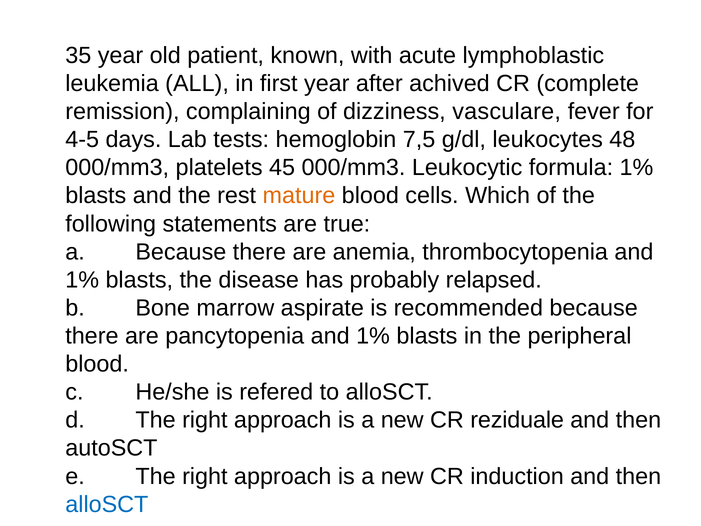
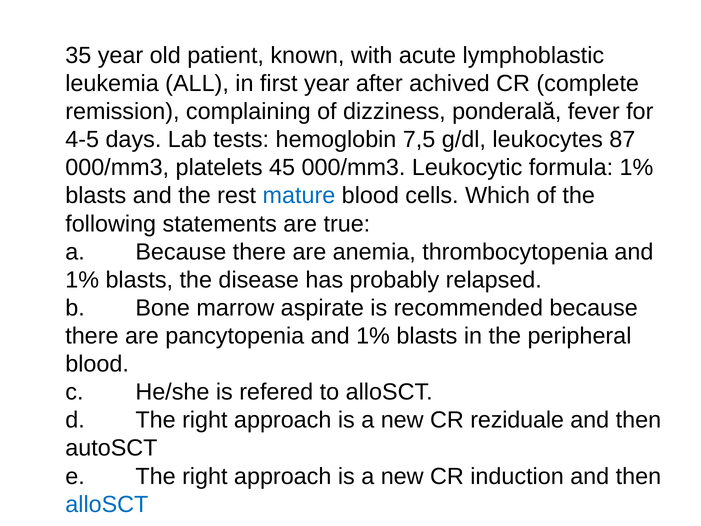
vasculare: vasculare -> ponderală
48: 48 -> 87
mature colour: orange -> blue
